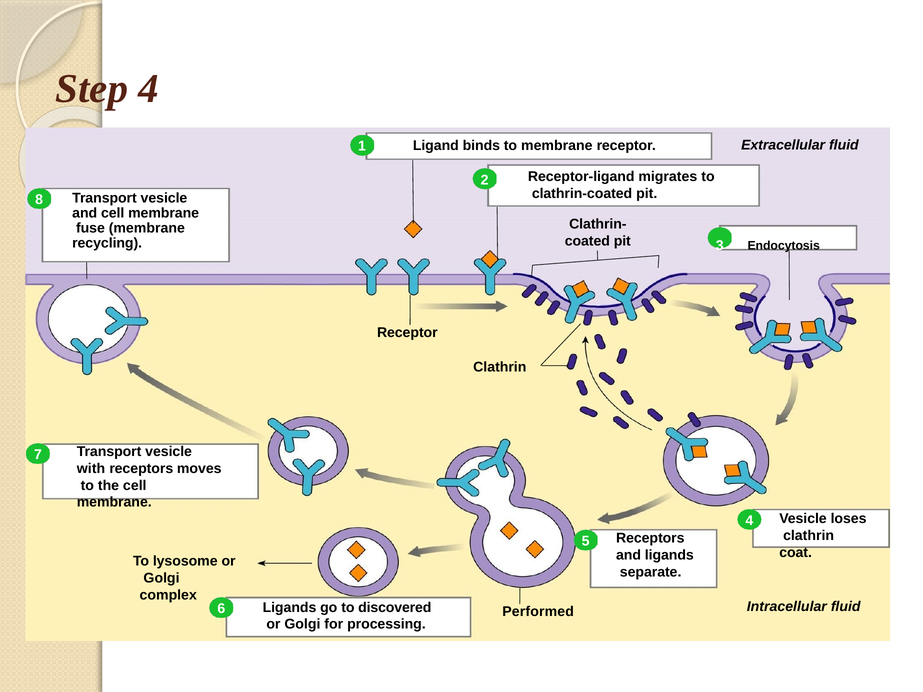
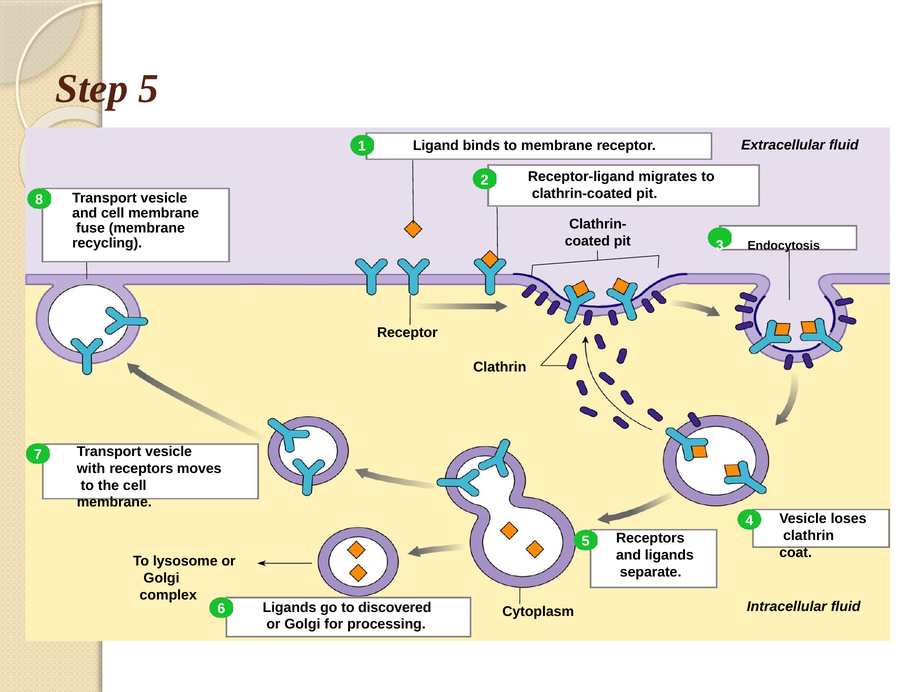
Step 4: 4 -> 5
Performed: Performed -> Cytoplasm
